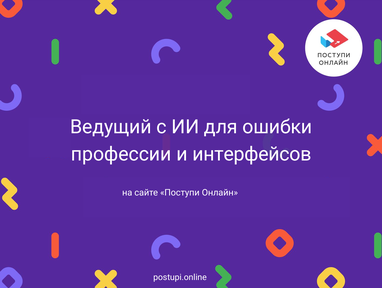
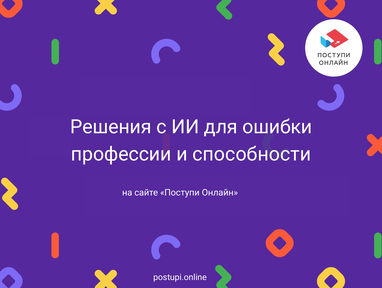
Ведущий: Ведущий -> Решения
интерфейсов: интерфейсов -> способности
